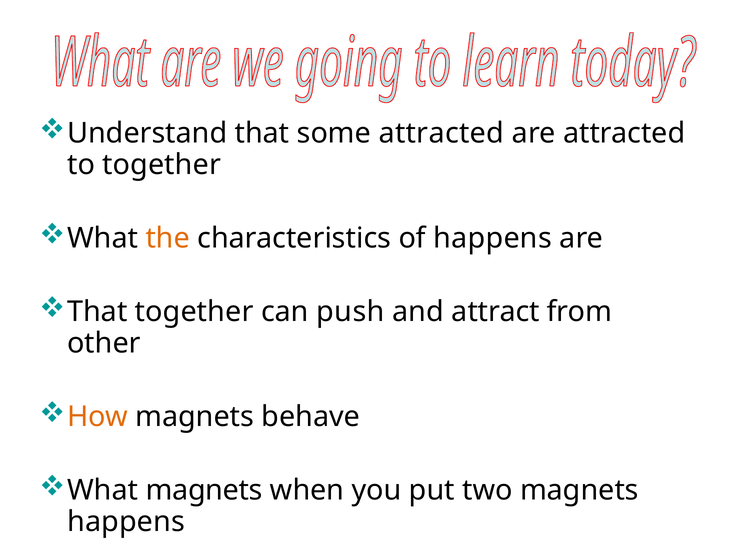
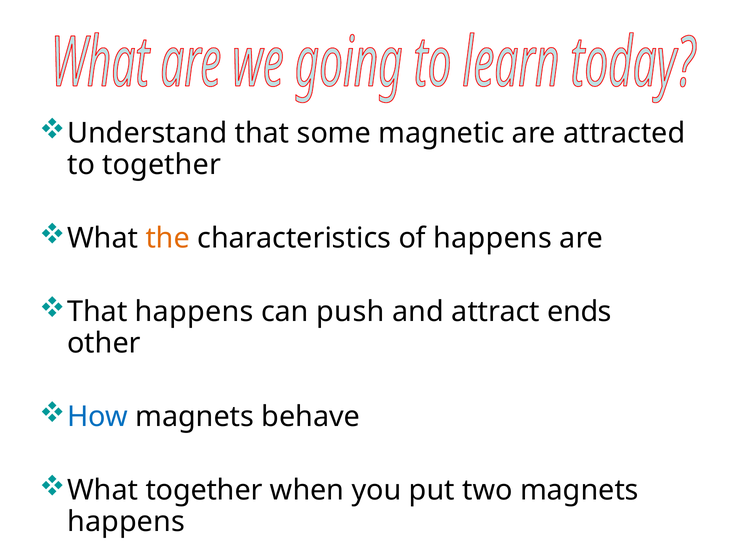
some attracted: attracted -> magnetic
That together: together -> happens
from: from -> ends
How colour: orange -> blue
What magnets: magnets -> together
